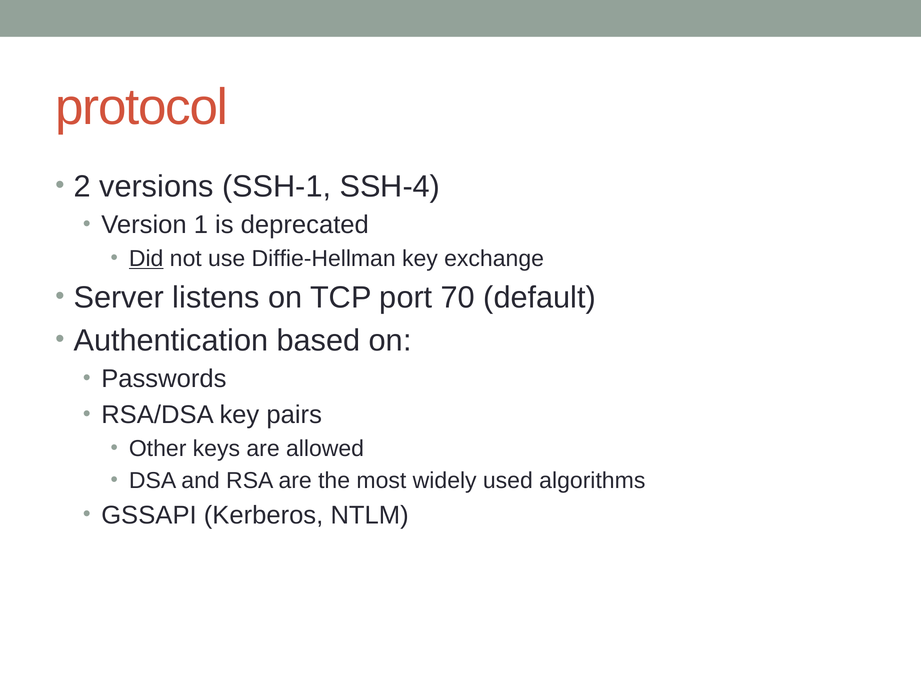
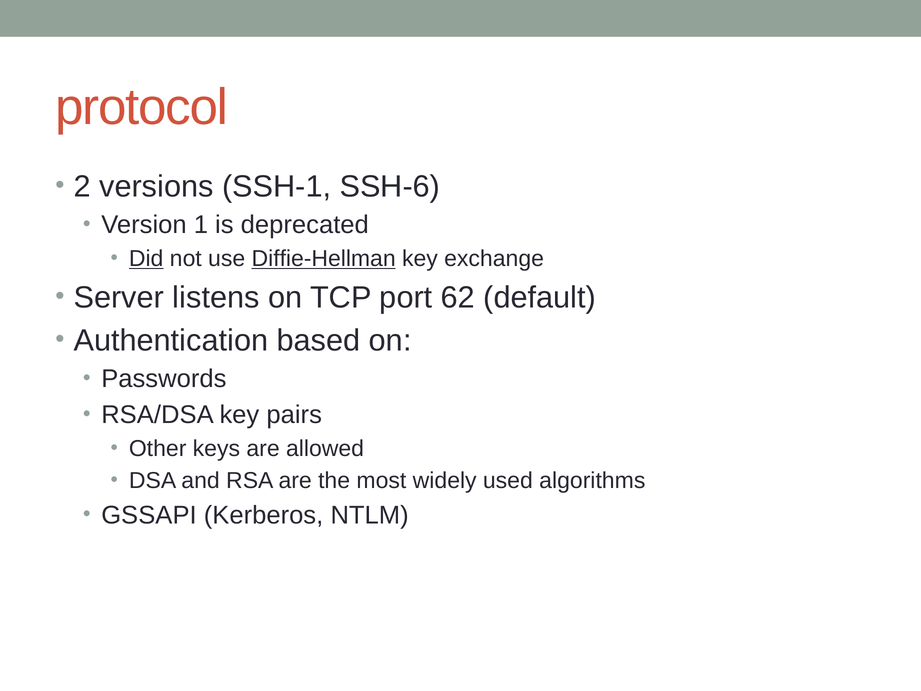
SSH-4: SSH-4 -> SSH-6
Diffie-Hellman underline: none -> present
70: 70 -> 62
